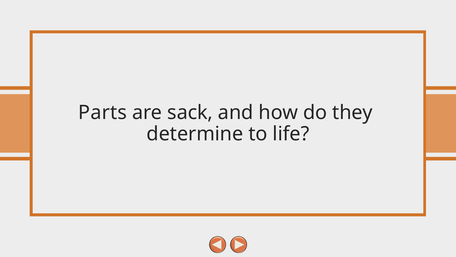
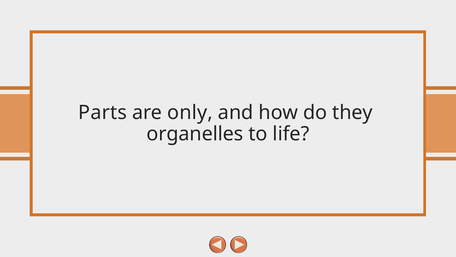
sack: sack -> only
determine: determine -> organelles
